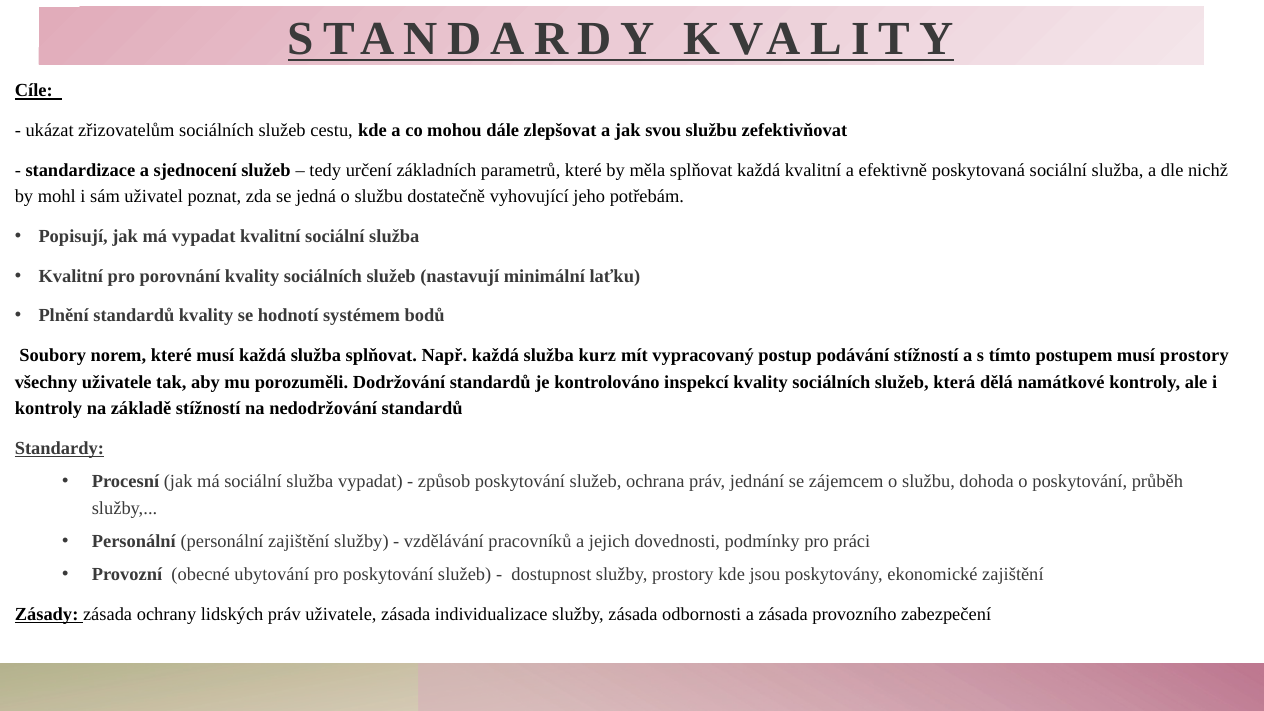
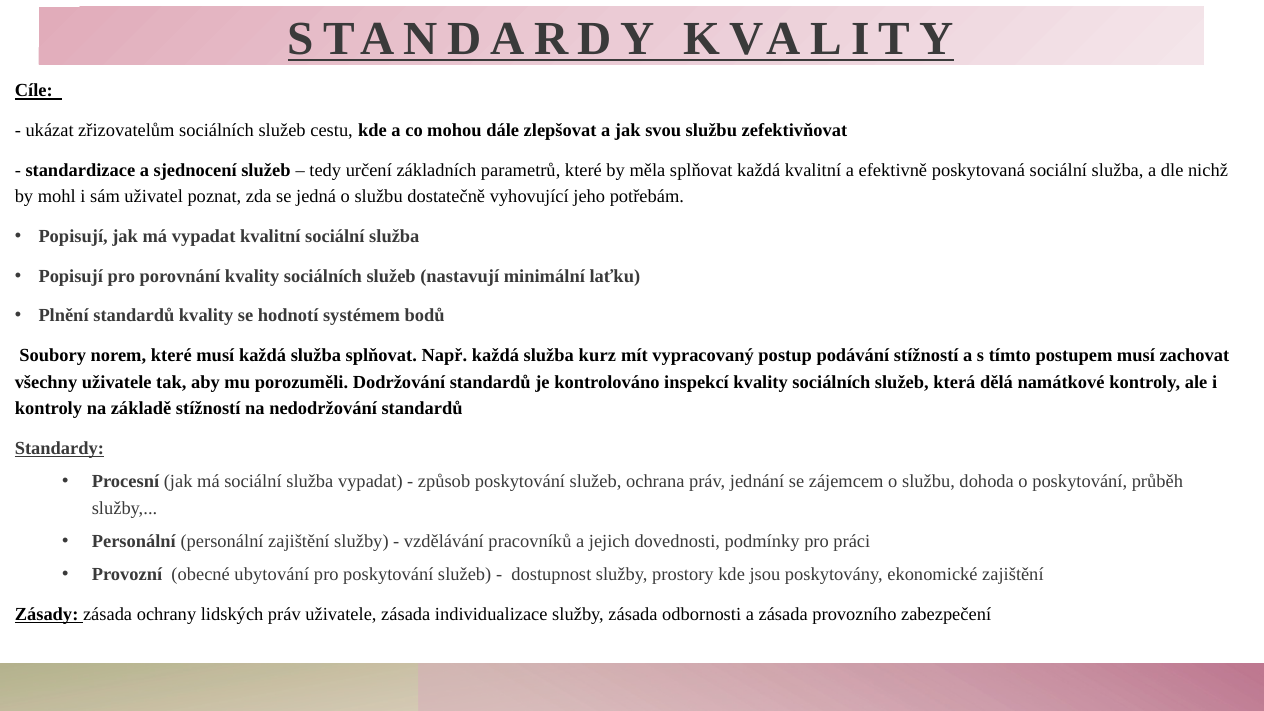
Kvalitní at (71, 276): Kvalitní -> Popisují
musí prostory: prostory -> zachovat
